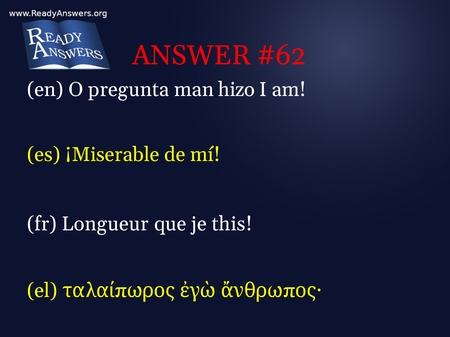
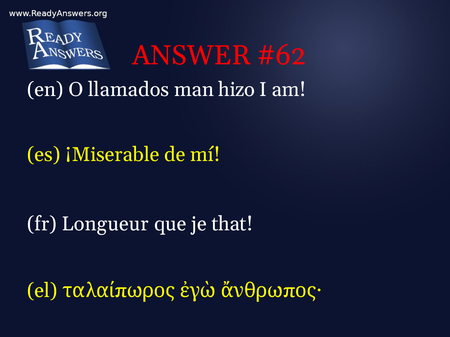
pregunta: pregunta -> llamados
this: this -> that
